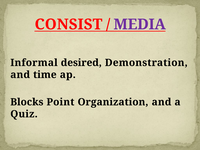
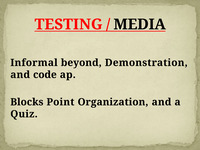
CONSIST: CONSIST -> TESTING
MEDIA colour: purple -> black
desired: desired -> beyond
time: time -> code
